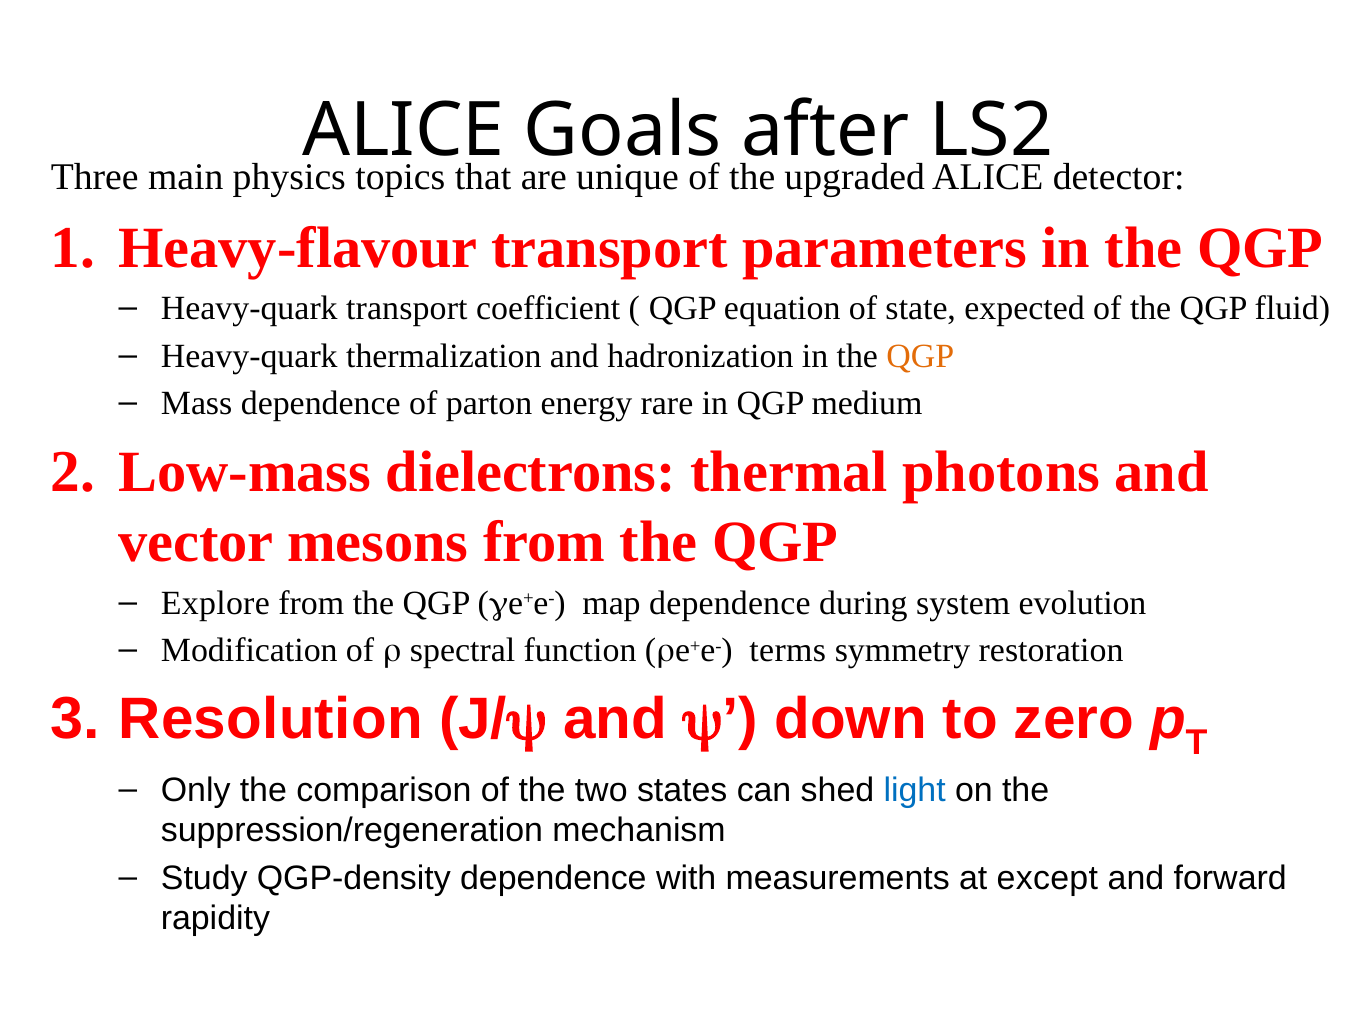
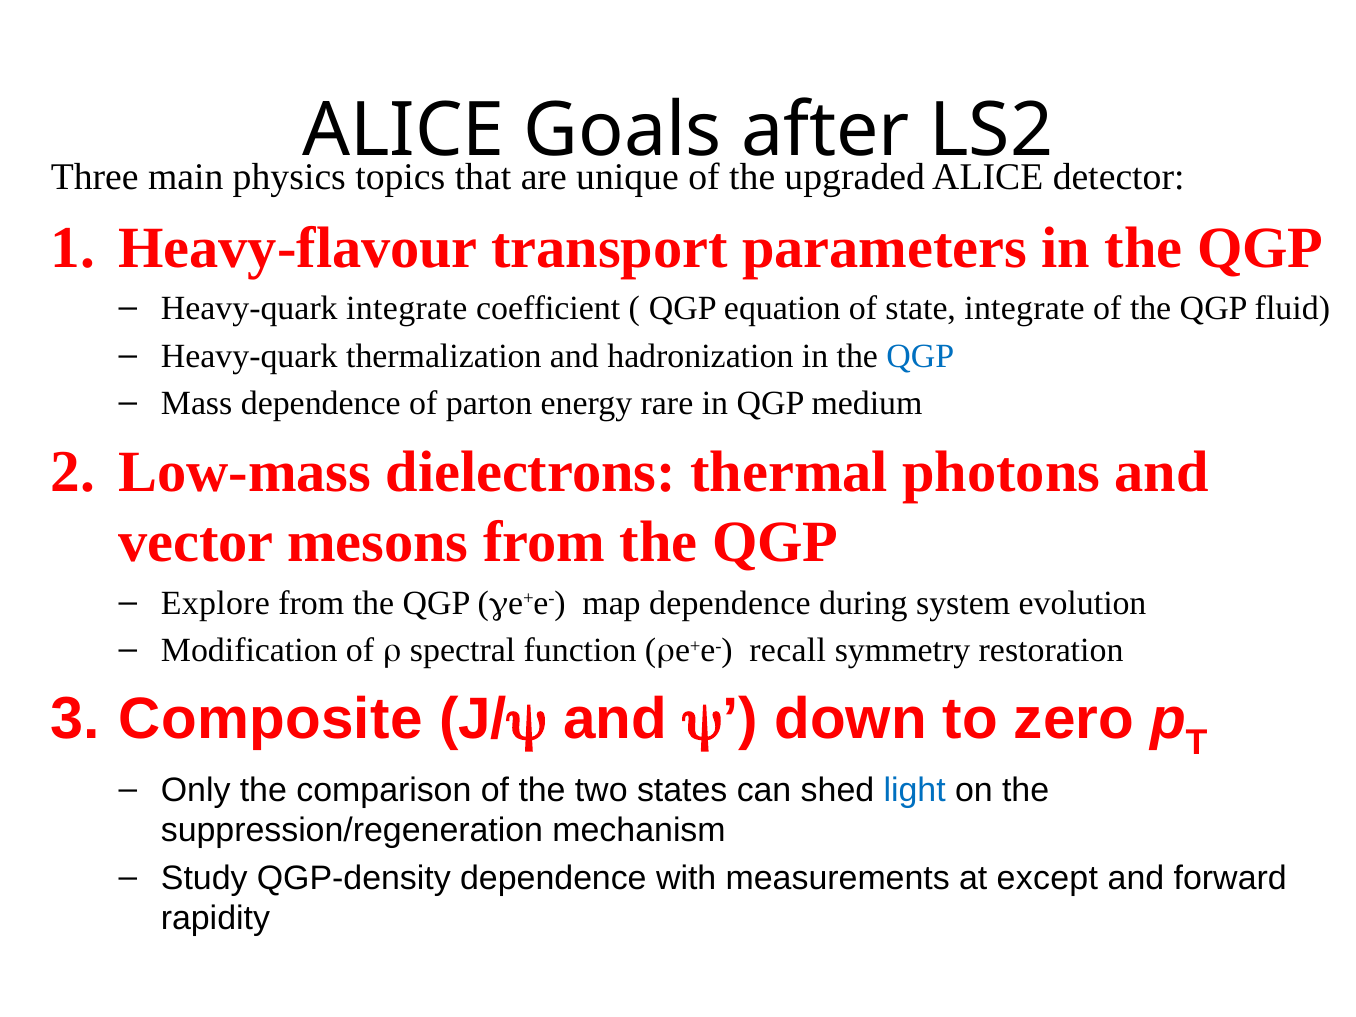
Heavy-quark transport: transport -> integrate
state expected: expected -> integrate
QGP at (920, 356) colour: orange -> blue
terms: terms -> recall
Resolution: Resolution -> Composite
